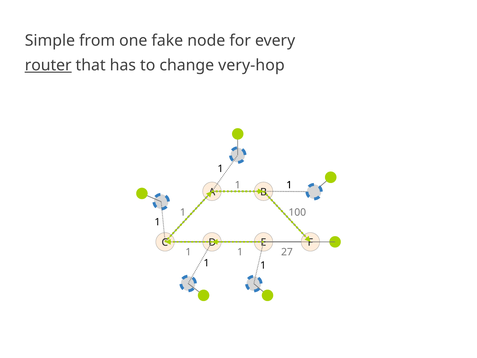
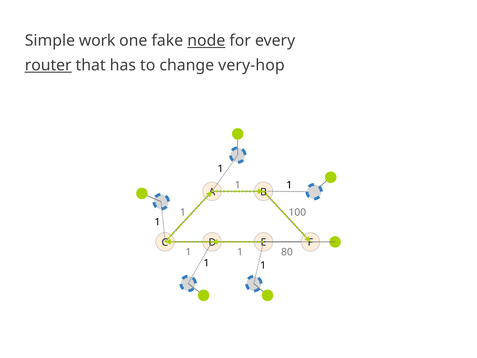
from: from -> work
node underline: none -> present
27: 27 -> 80
